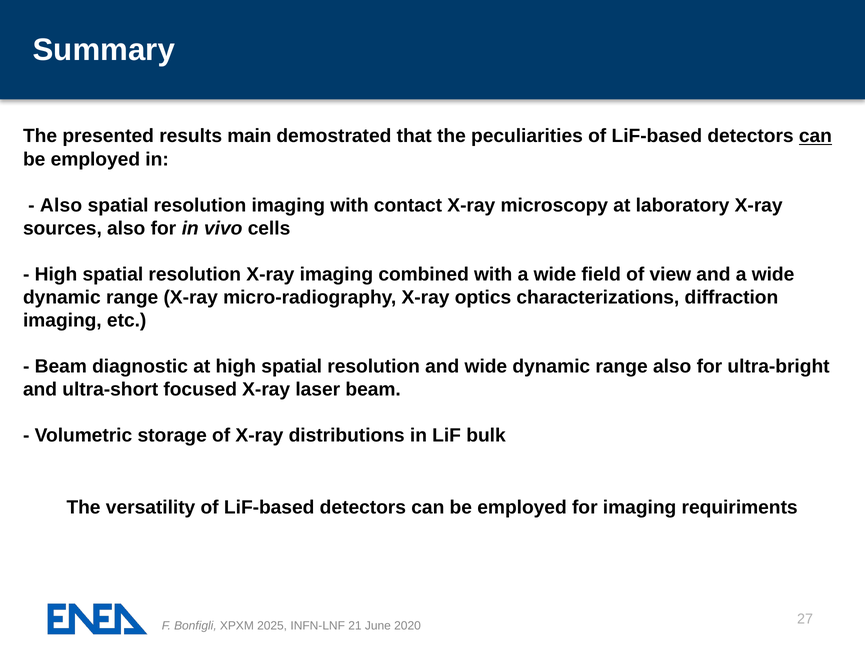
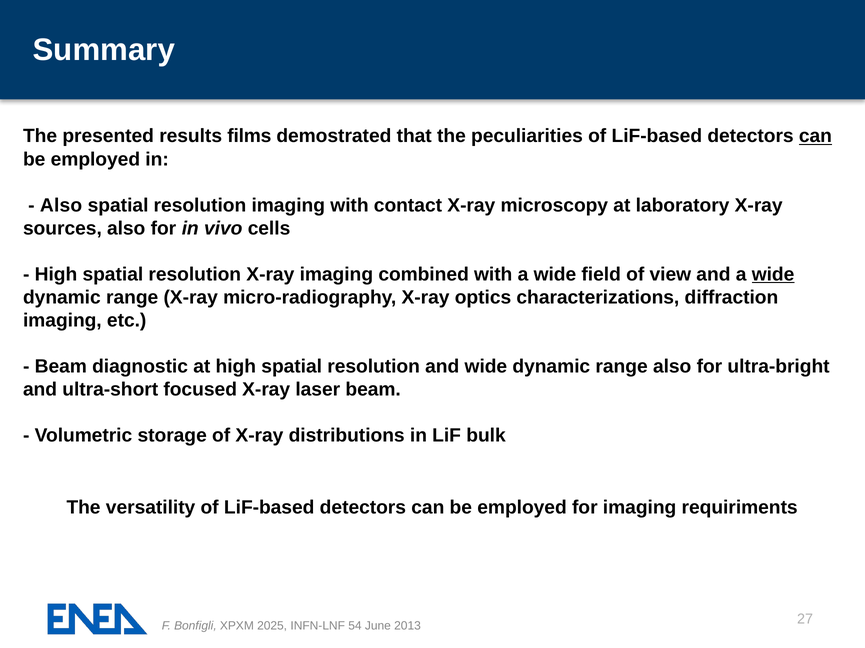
main: main -> films
wide at (773, 275) underline: none -> present
21: 21 -> 54
2020: 2020 -> 2013
